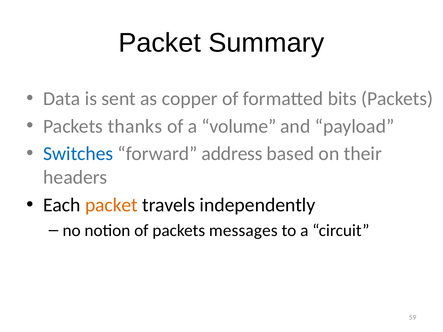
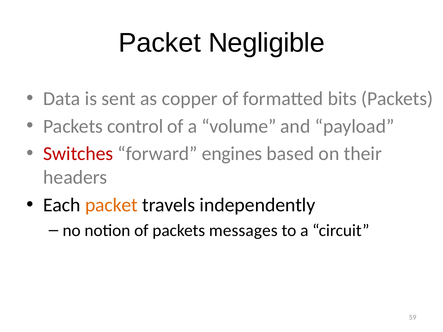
Summary: Summary -> Negligible
thanks: thanks -> control
Switches colour: blue -> red
address: address -> engines
